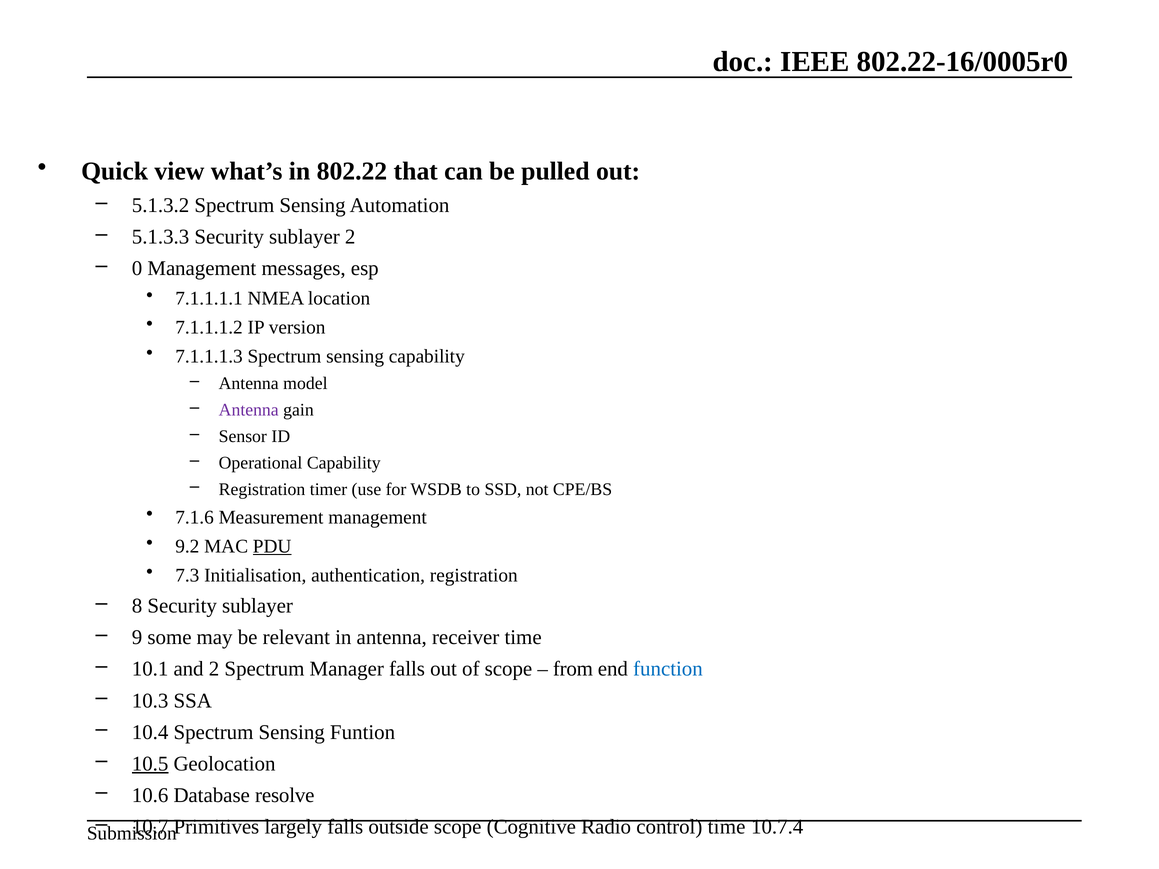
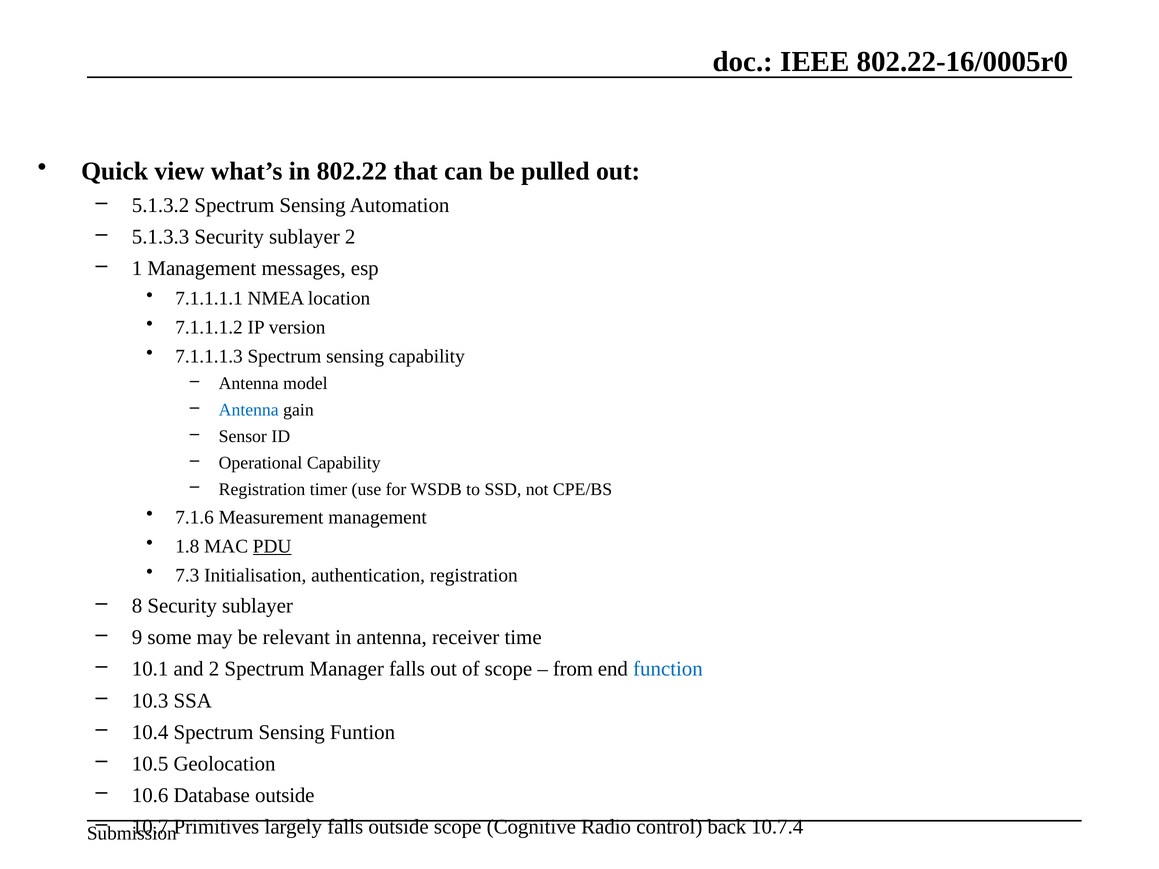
0: 0 -> 1
Antenna at (249, 410) colour: purple -> blue
9.2: 9.2 -> 1.8
10.5 underline: present -> none
Database resolve: resolve -> outside
control time: time -> back
